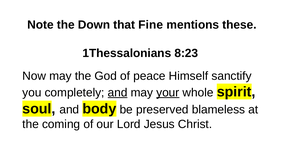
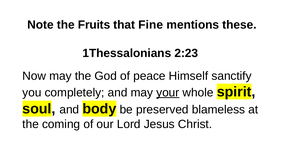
Down: Down -> Fruits
8:23: 8:23 -> 2:23
and at (118, 92) underline: present -> none
